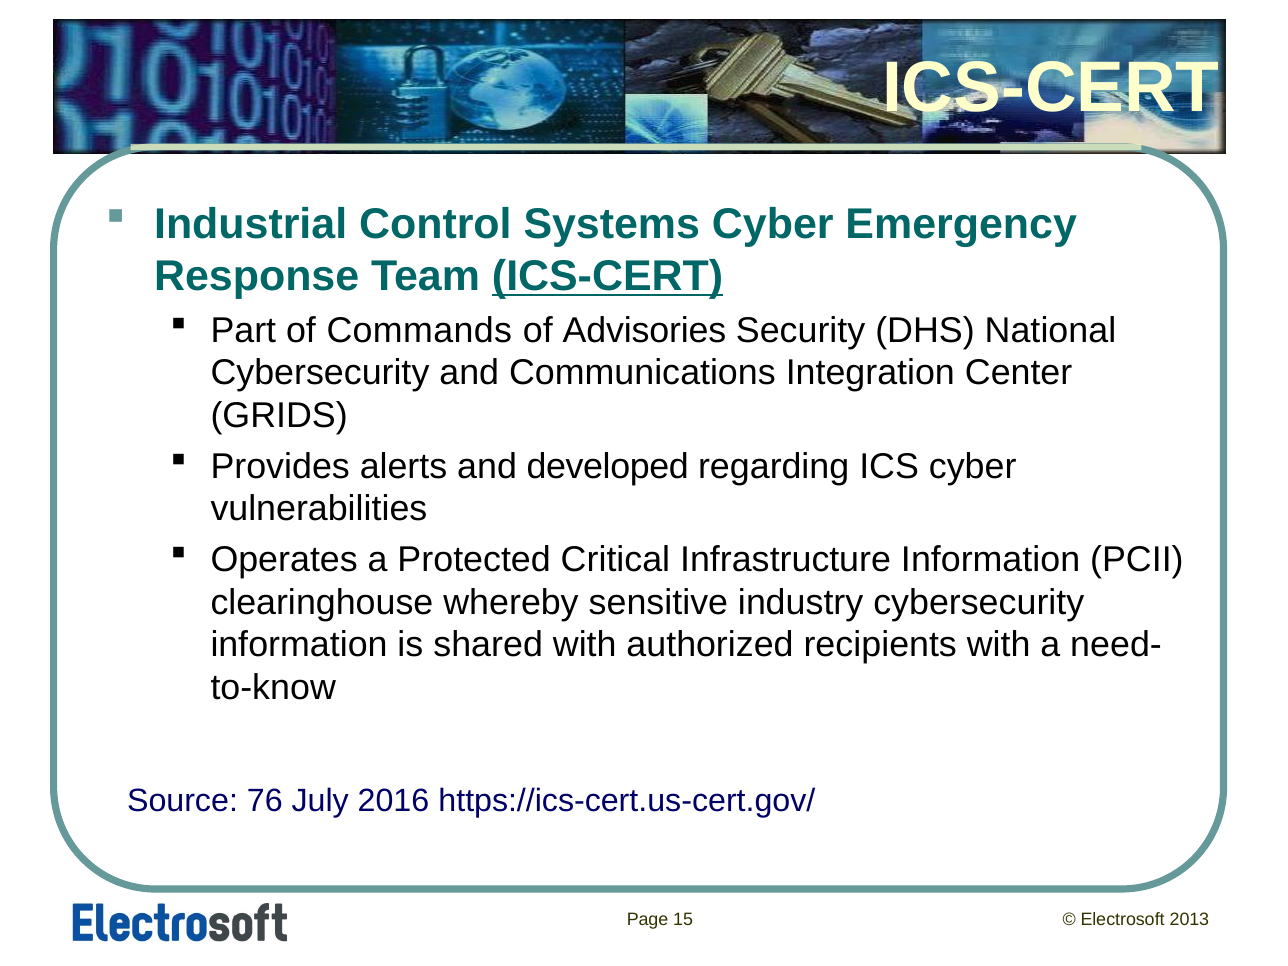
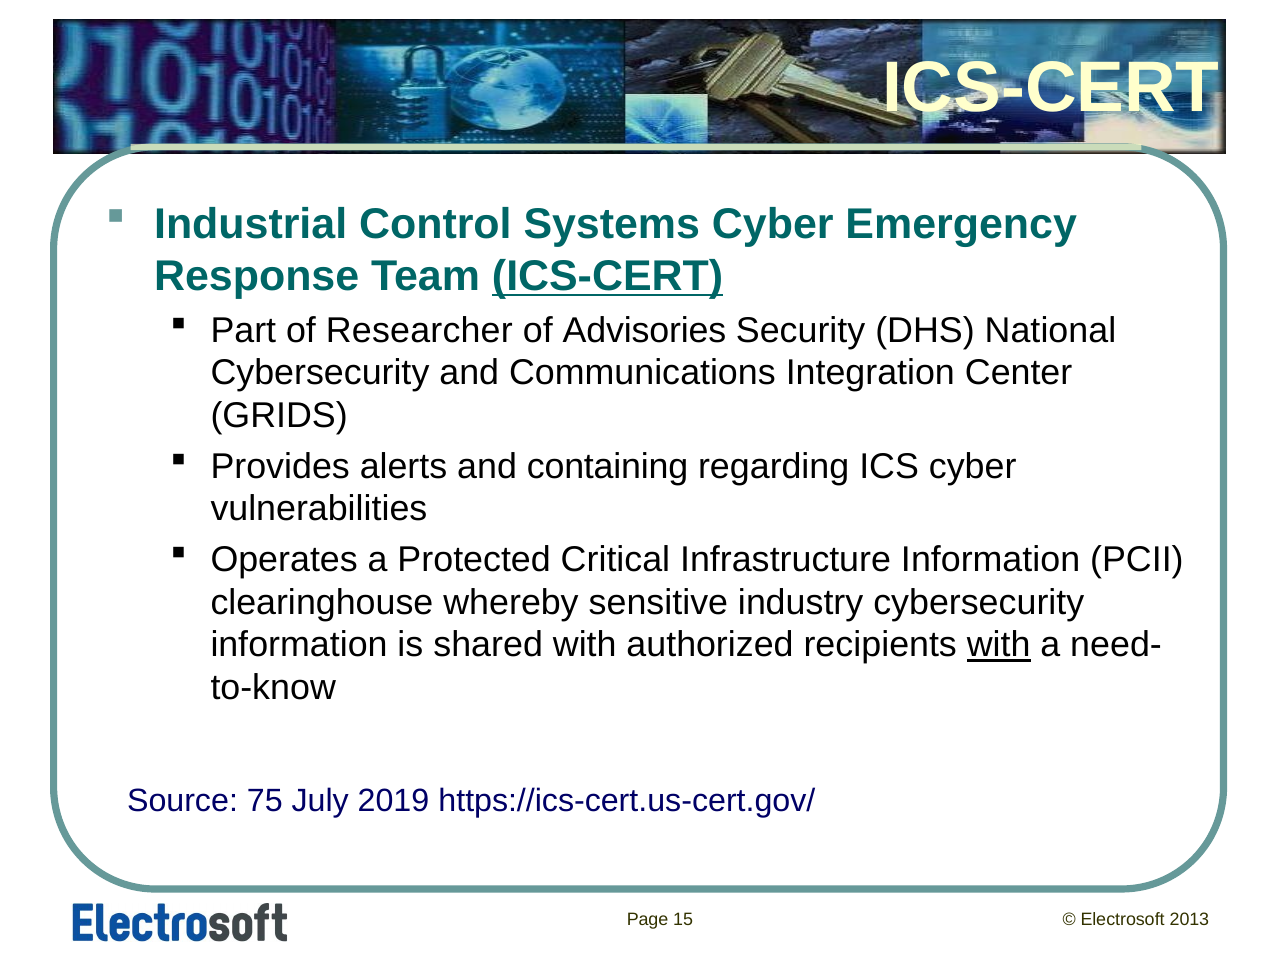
Commands: Commands -> Researcher
developed: developed -> containing
with at (999, 645) underline: none -> present
76: 76 -> 75
2016: 2016 -> 2019
